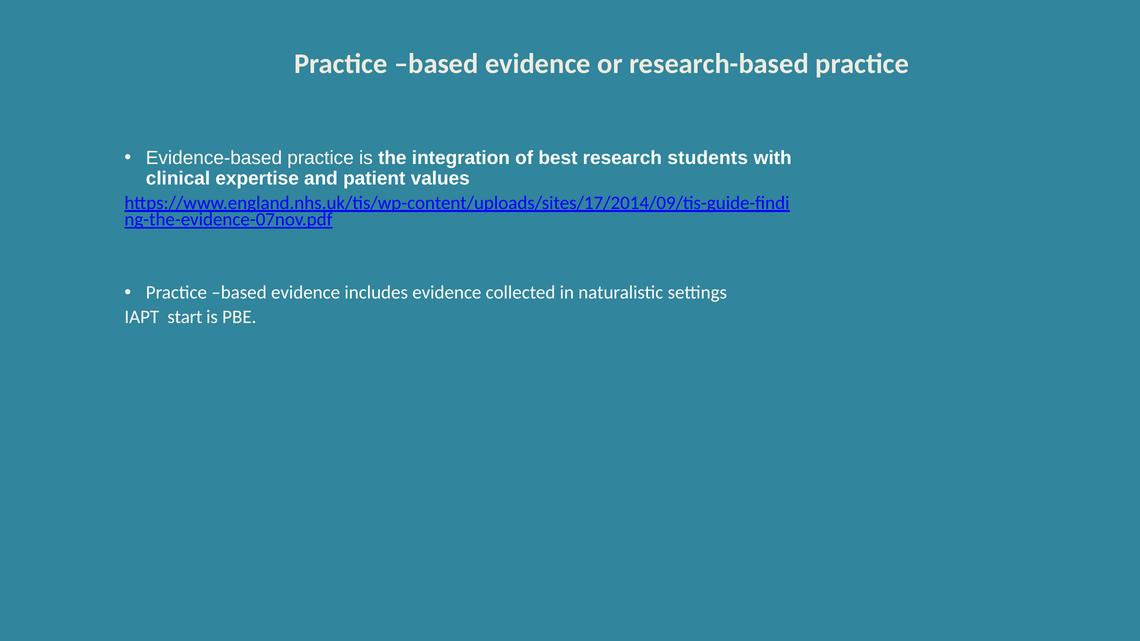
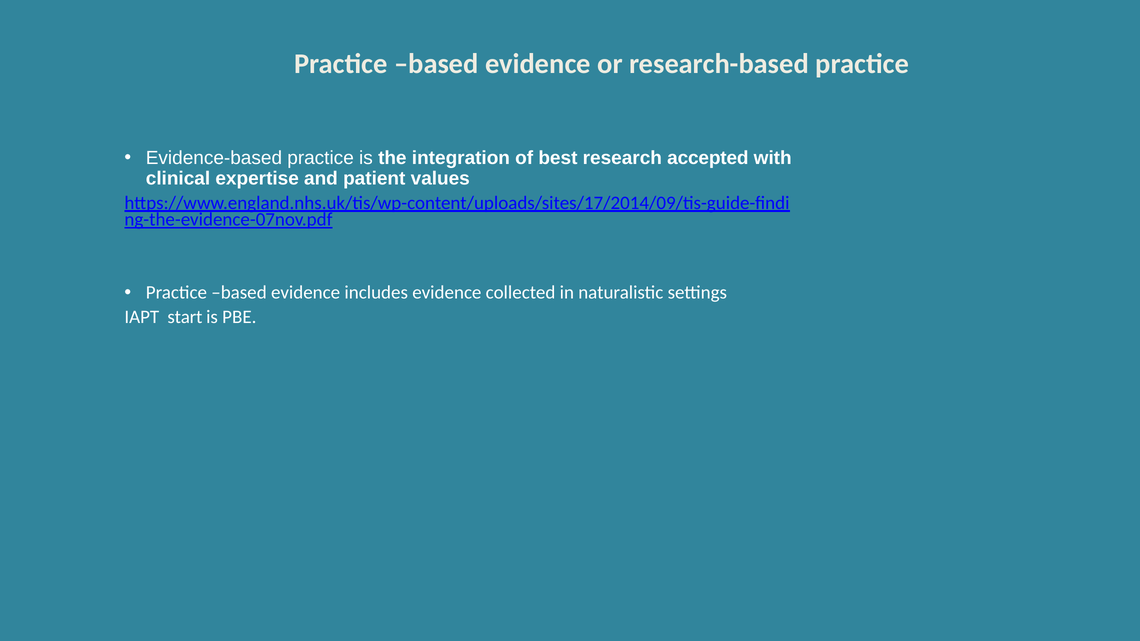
students: students -> accepted
